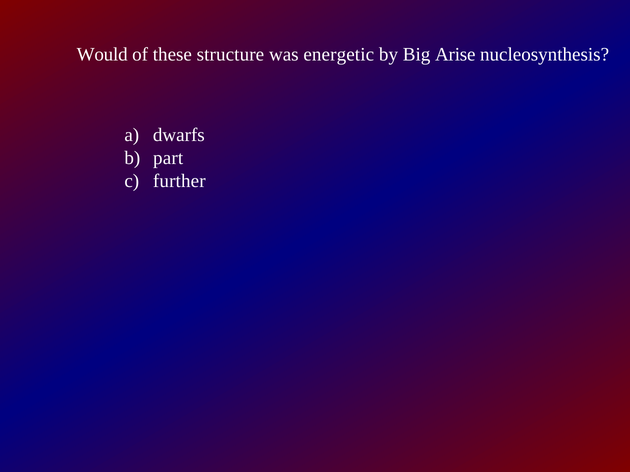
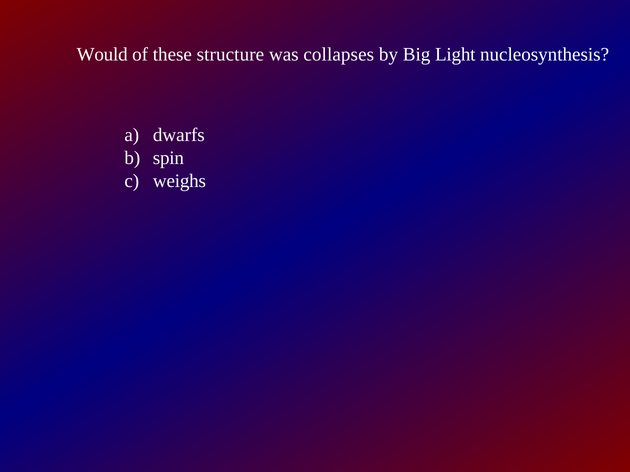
energetic: energetic -> collapses
Arise: Arise -> Light
part: part -> spin
further: further -> weighs
